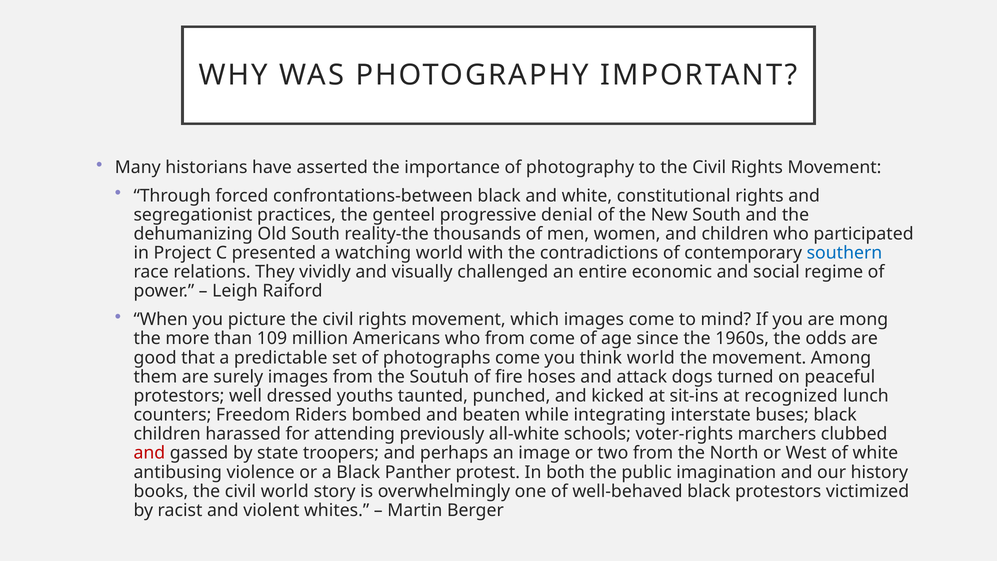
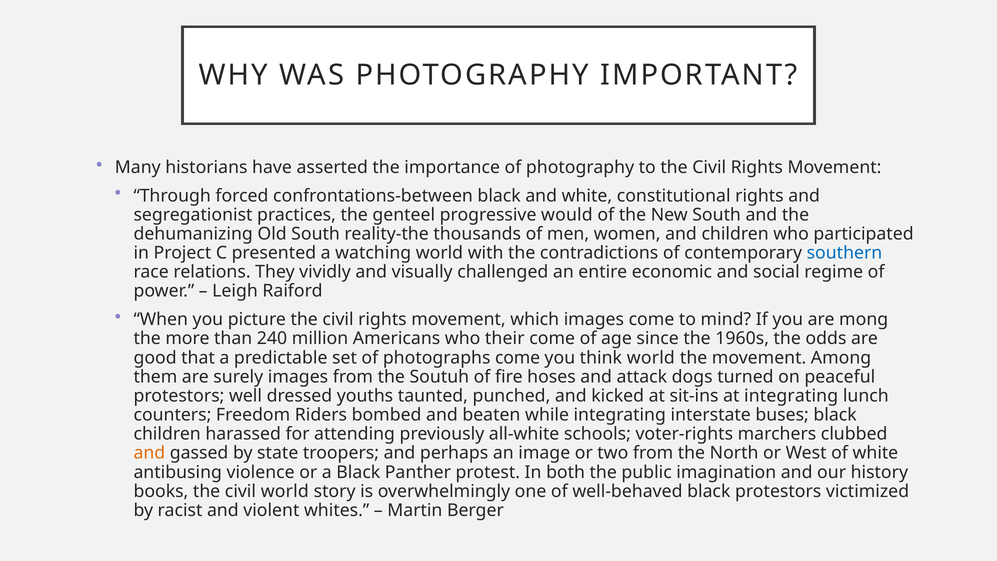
denial: denial -> would
109: 109 -> 240
who from: from -> their
at recognized: recognized -> integrating
and at (149, 453) colour: red -> orange
